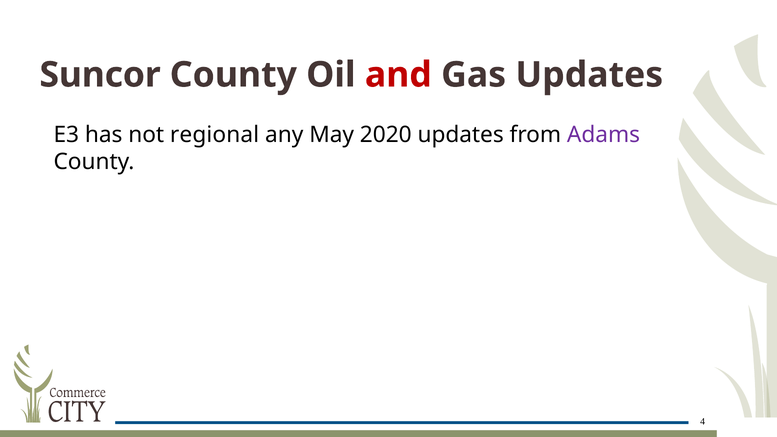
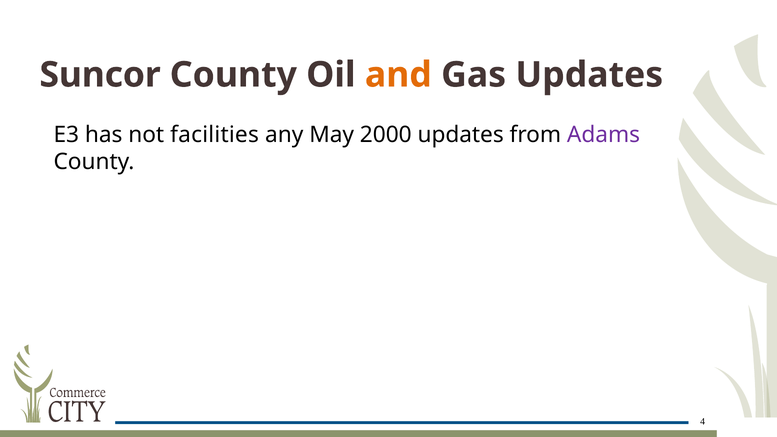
and colour: red -> orange
regional: regional -> facilities
2020: 2020 -> 2000
